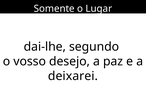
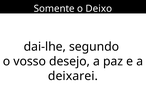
Lugar: Lugar -> Deixo
